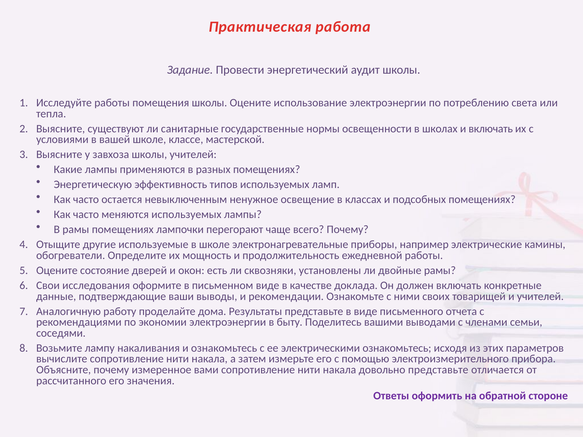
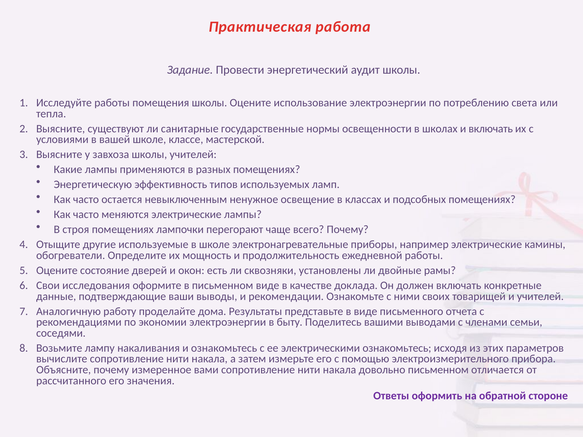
меняются используемых: используемых -> электрические
В рамы: рамы -> строя
довольно представьте: представьте -> письменном
